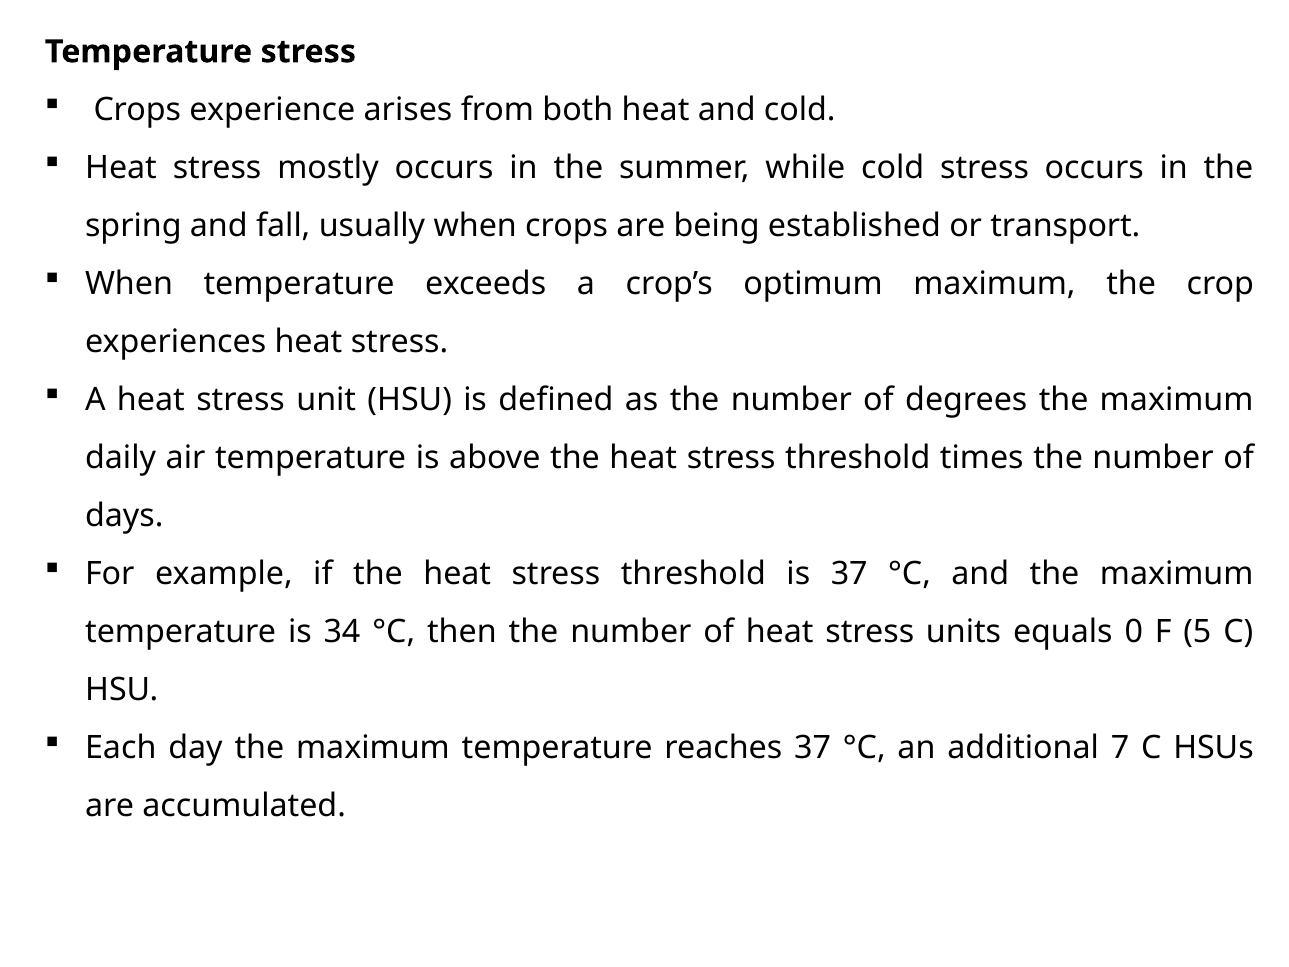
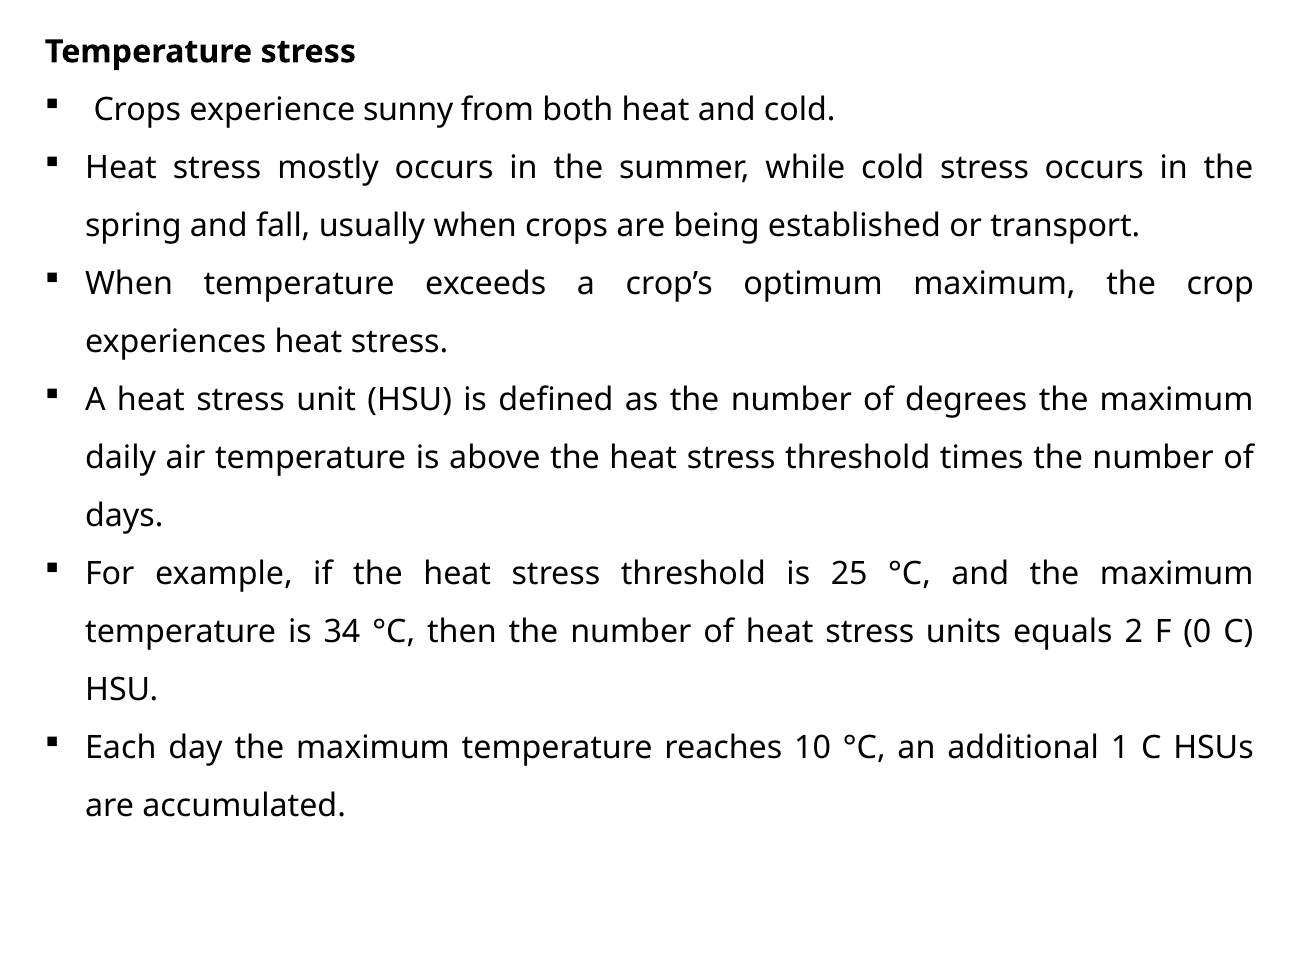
arises: arises -> sunny
is 37: 37 -> 25
0: 0 -> 2
5: 5 -> 0
reaches 37: 37 -> 10
7: 7 -> 1
